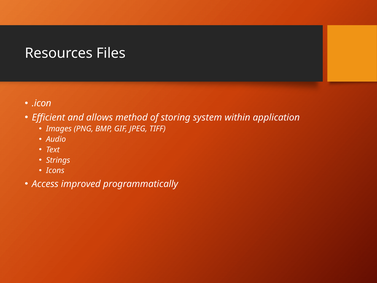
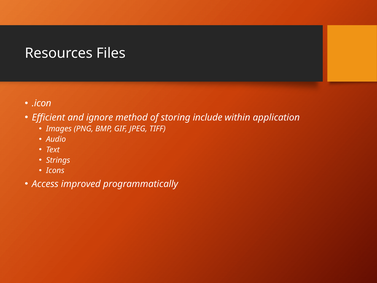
allows: allows -> ignore
system: system -> include
